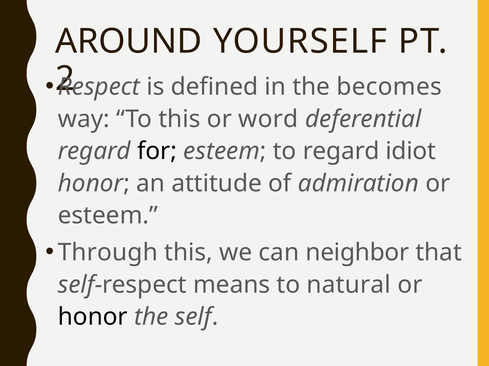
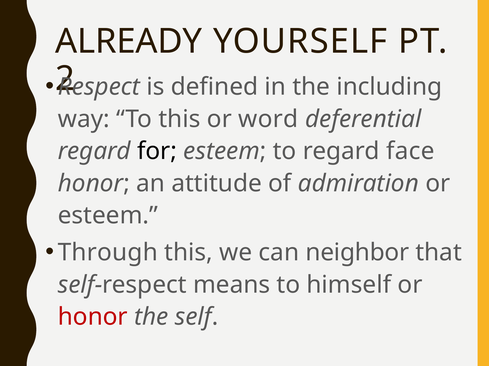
AROUND: AROUND -> ALREADY
becomes: becomes -> including
idiot: idiot -> face
natural: natural -> himself
honor at (93, 318) colour: black -> red
